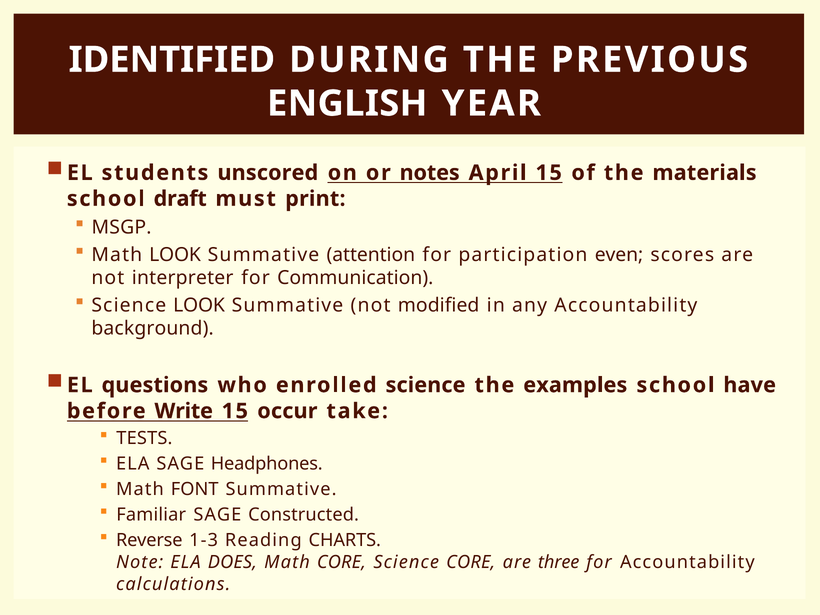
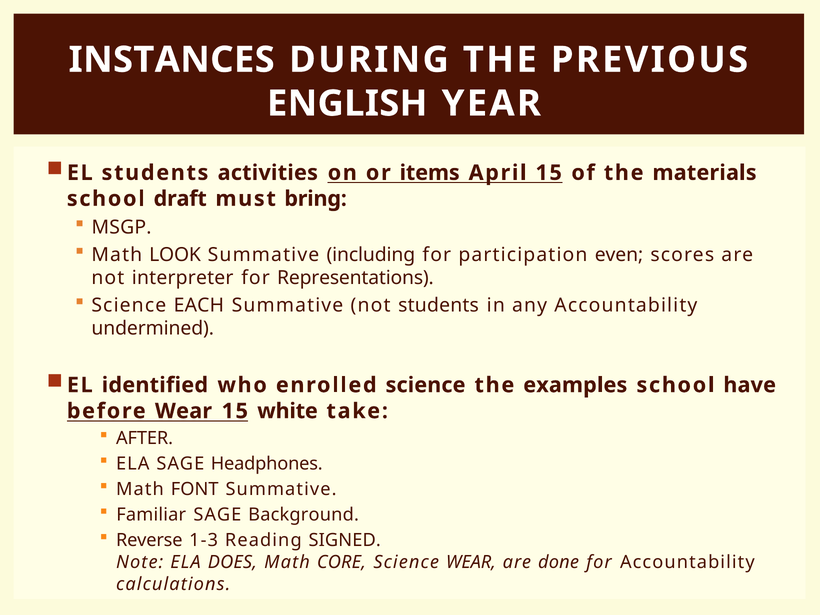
IDENTIFIED: IDENTIFIED -> INSTANCES
unscored: unscored -> activities
notes: notes -> items
print: print -> bring
attention: attention -> including
Communication: Communication -> Representations
Science LOOK: LOOK -> EACH
not modified: modified -> students
background: background -> undermined
questions: questions -> identified
before Write: Write -> Wear
occur: occur -> white
TESTS: TESTS -> AFTER
Constructed: Constructed -> Background
CHARTS: CHARTS -> SIGNED
Science CORE: CORE -> WEAR
three: three -> done
